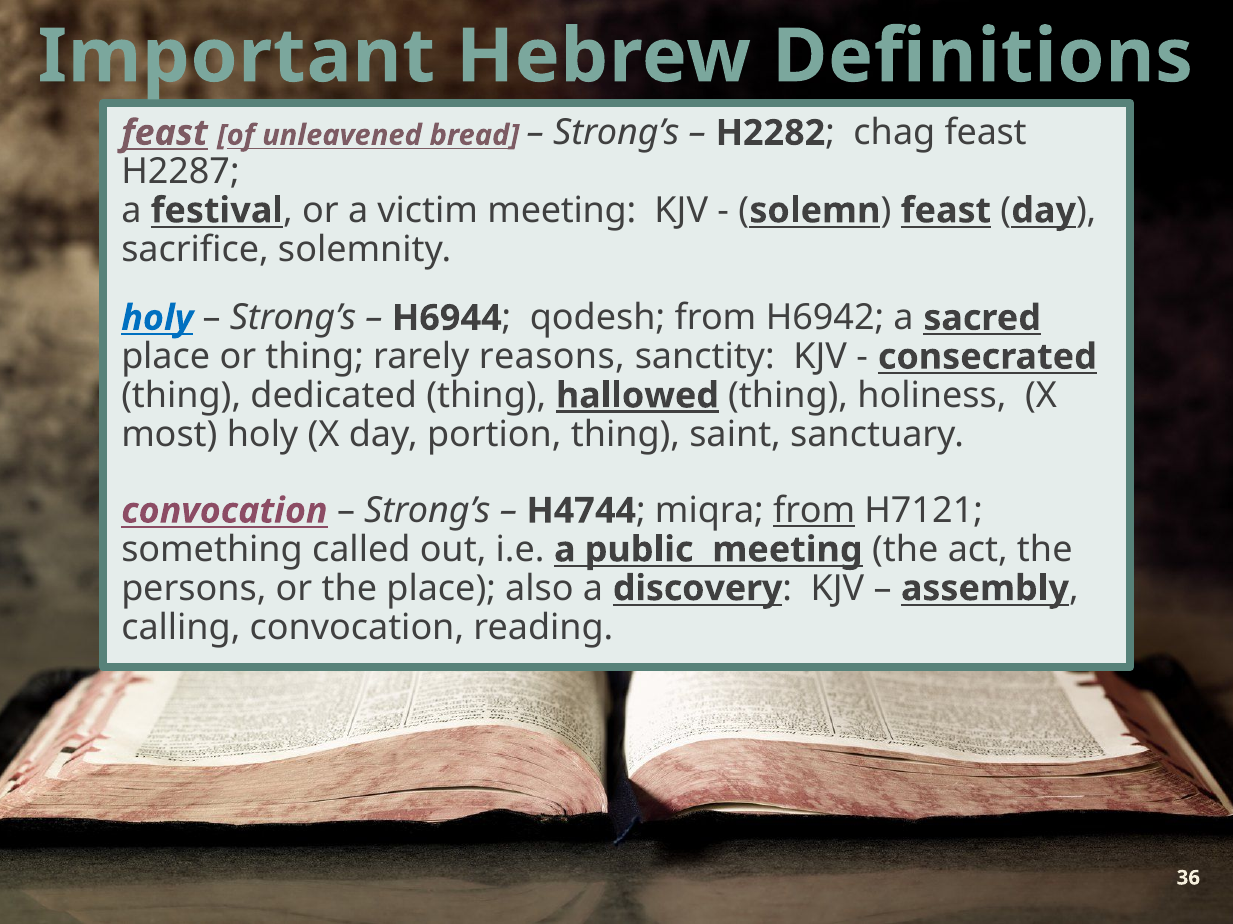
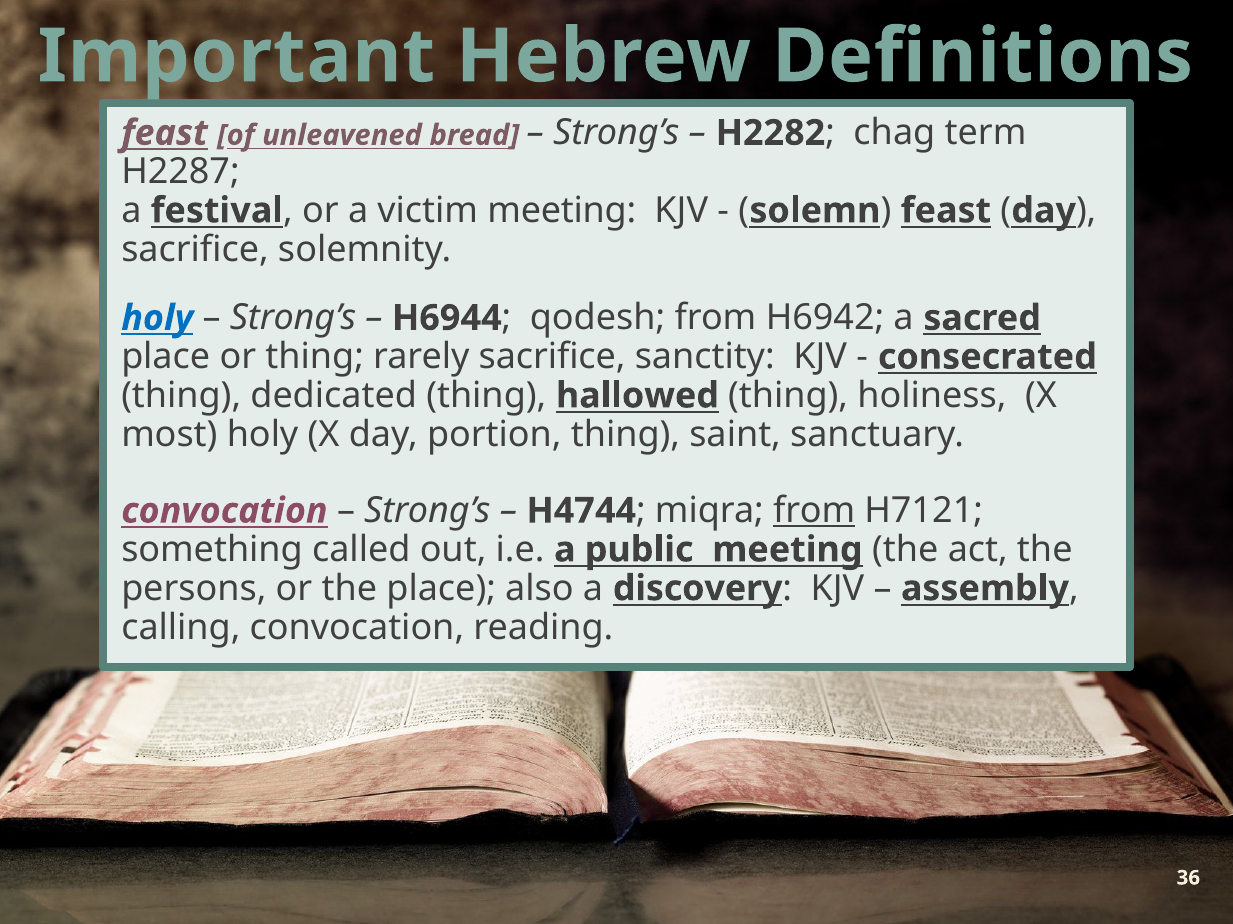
chag feast: feast -> term
rarely reasons: reasons -> sacrifice
hallowed underline: present -> none
